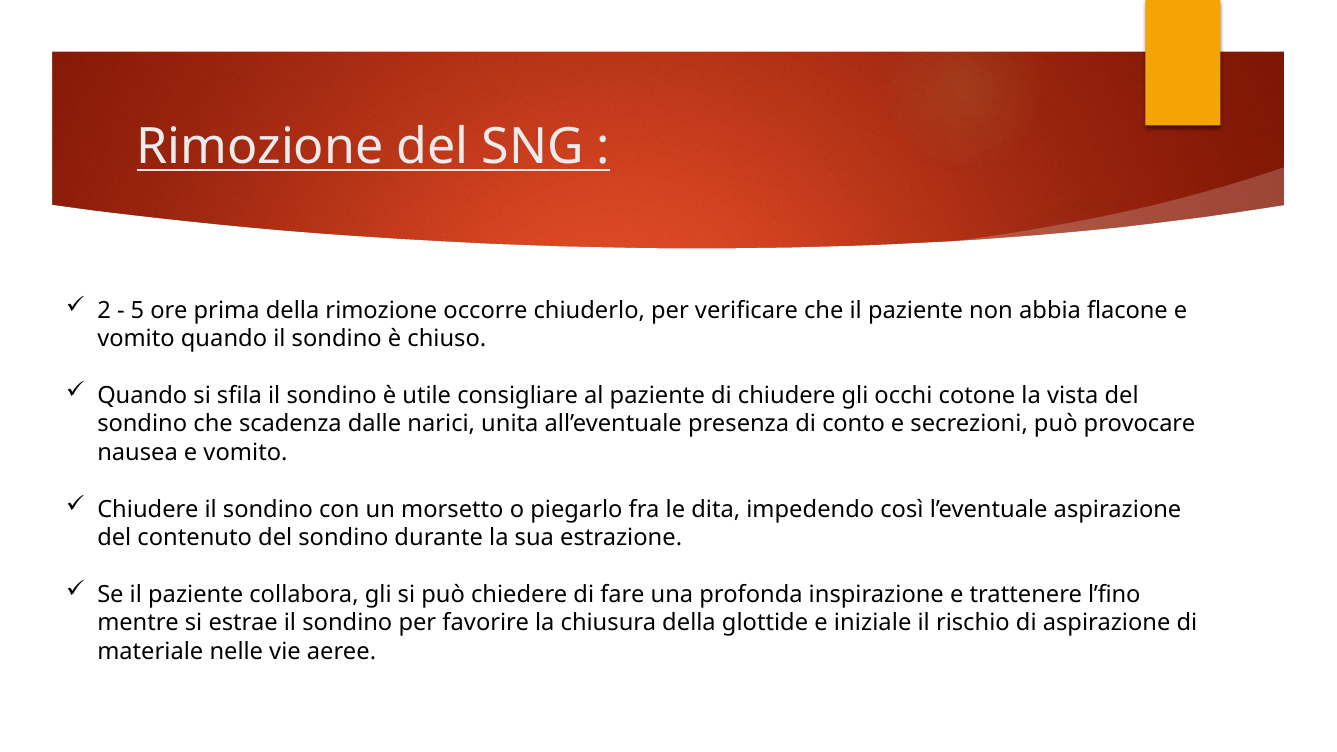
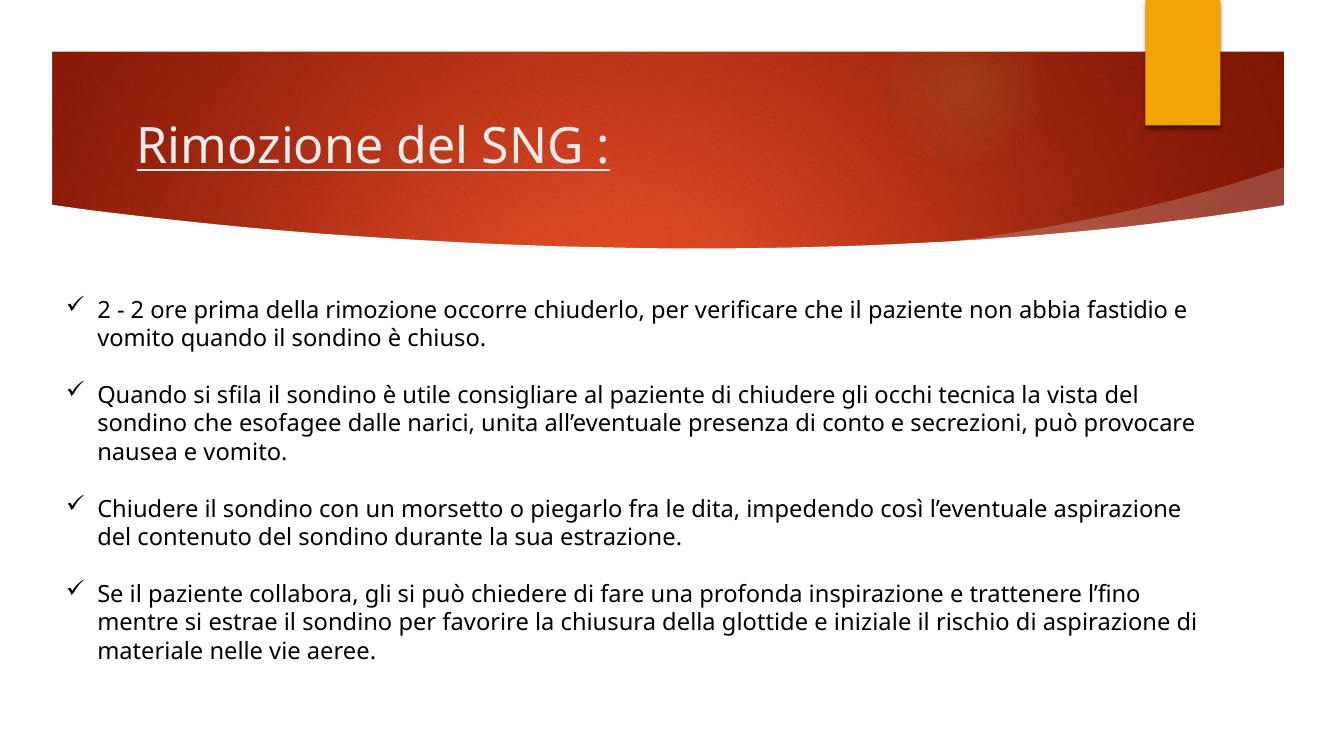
5 at (137, 310): 5 -> 2
flacone: flacone -> fastidio
cotone: cotone -> tecnica
scadenza: scadenza -> esofagee
